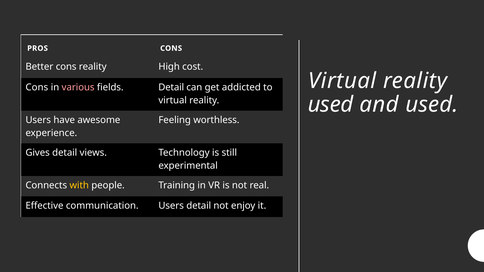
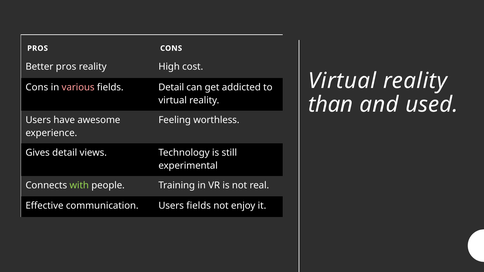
Better cons: cons -> pros
used at (331, 105): used -> than
with colour: yellow -> light green
Users detail: detail -> fields
